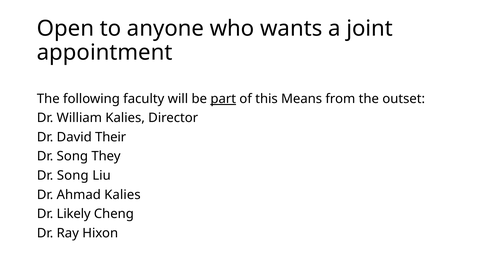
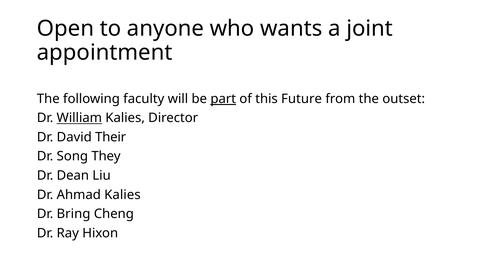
Means: Means -> Future
William underline: none -> present
Song at (73, 176): Song -> Dean
Likely: Likely -> Bring
